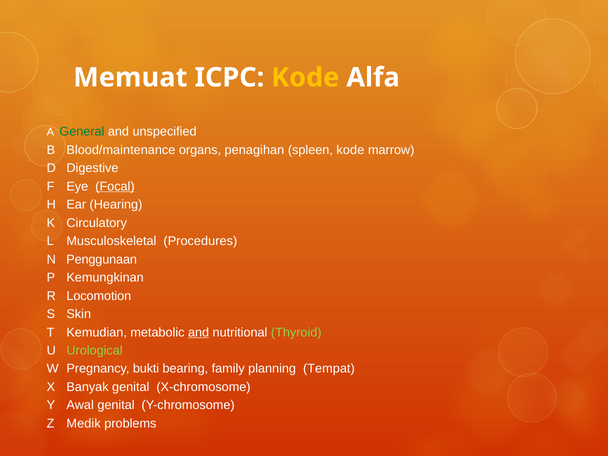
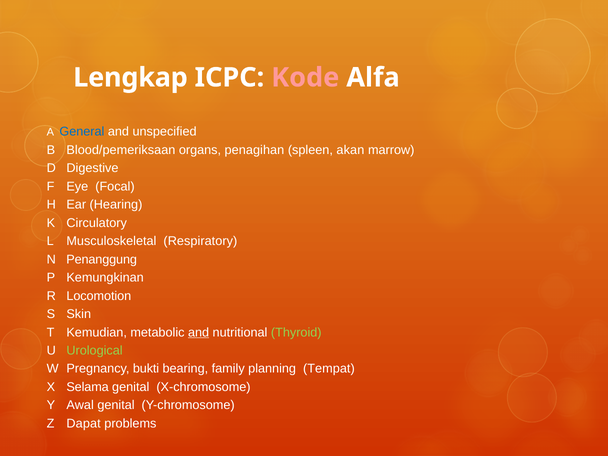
Memuat: Memuat -> Lengkap
Kode at (305, 78) colour: yellow -> pink
General colour: green -> blue
Blood/maintenance: Blood/maintenance -> Blood/pemeriksaan
spleen kode: kode -> akan
Focal underline: present -> none
Procedures: Procedures -> Respiratory
Penggunaan: Penggunaan -> Penanggung
Banyak: Banyak -> Selama
Medik: Medik -> Dapat
